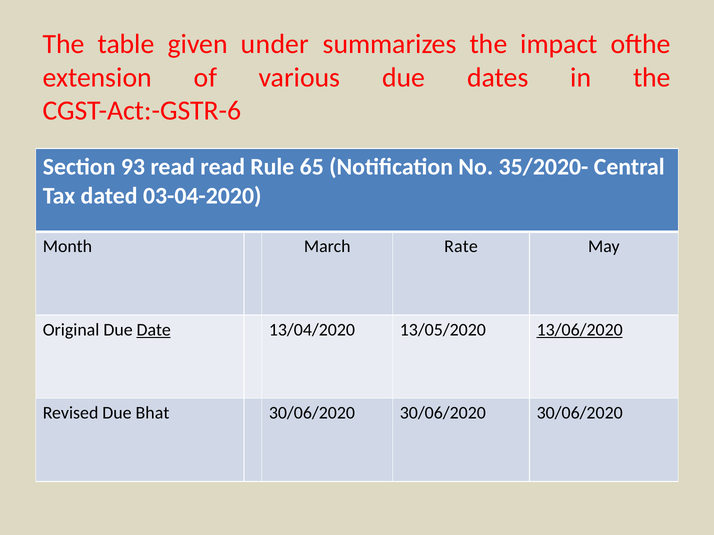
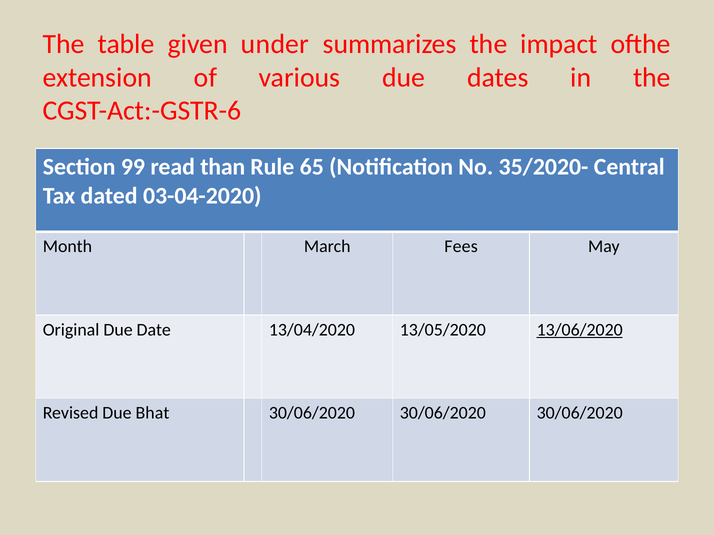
93: 93 -> 99
read read: read -> than
Rate: Rate -> Fees
Date underline: present -> none
